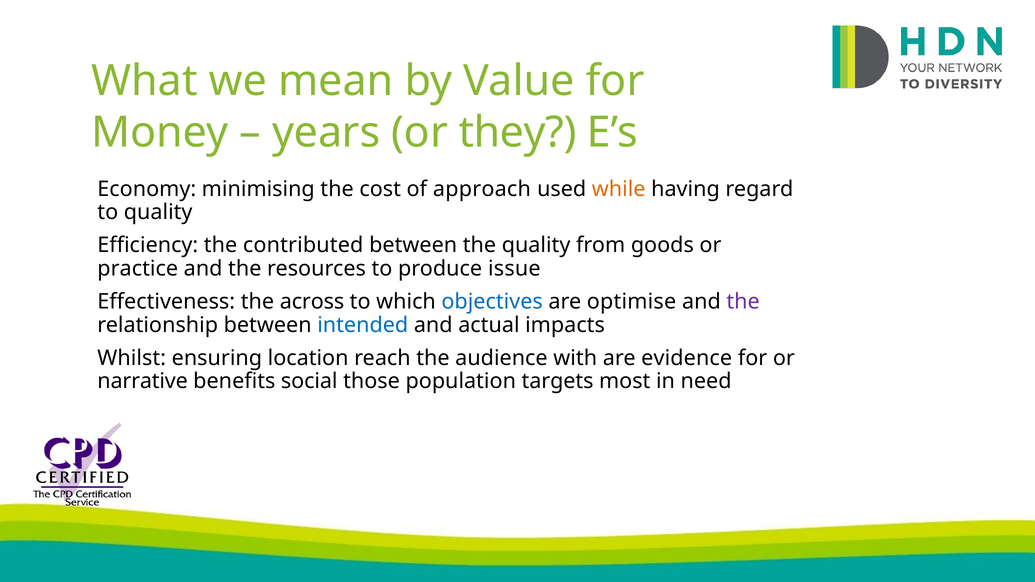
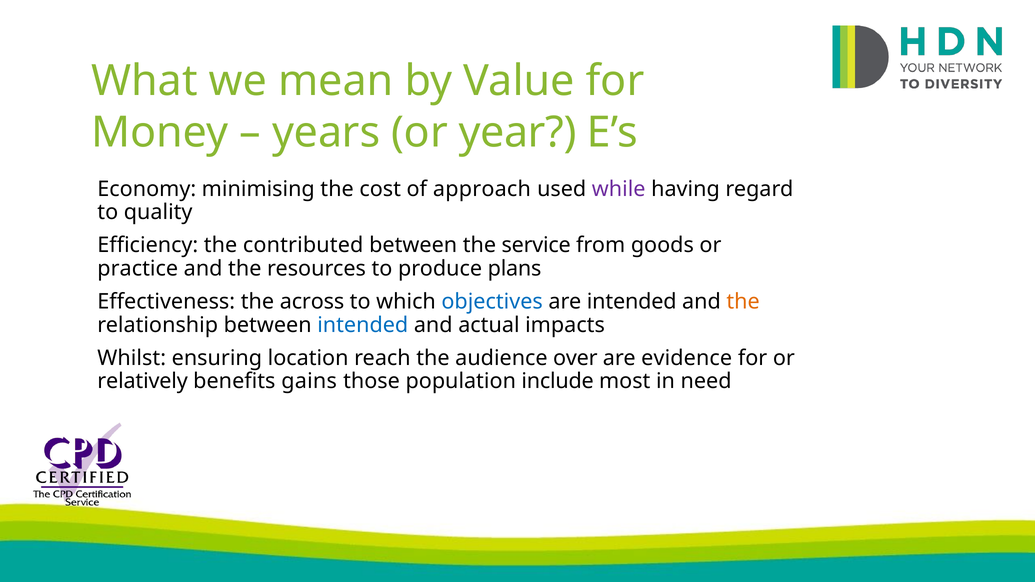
they: they -> year
while colour: orange -> purple
the quality: quality -> service
issue: issue -> plans
are optimise: optimise -> intended
the at (743, 302) colour: purple -> orange
with: with -> over
narrative: narrative -> relatively
social: social -> gains
targets: targets -> include
